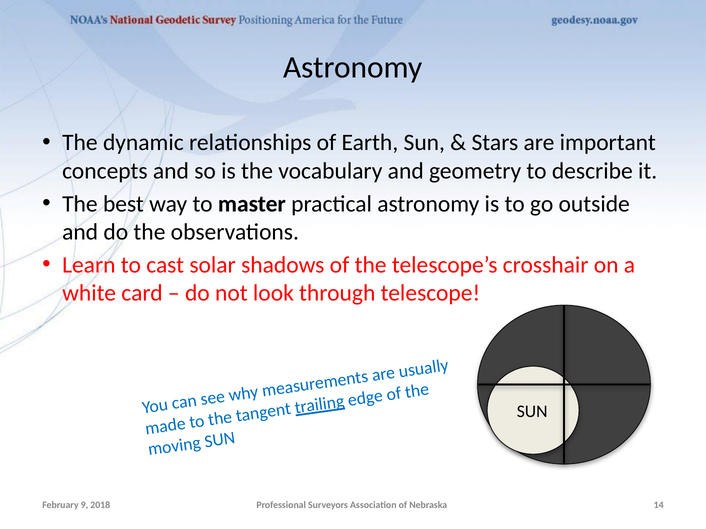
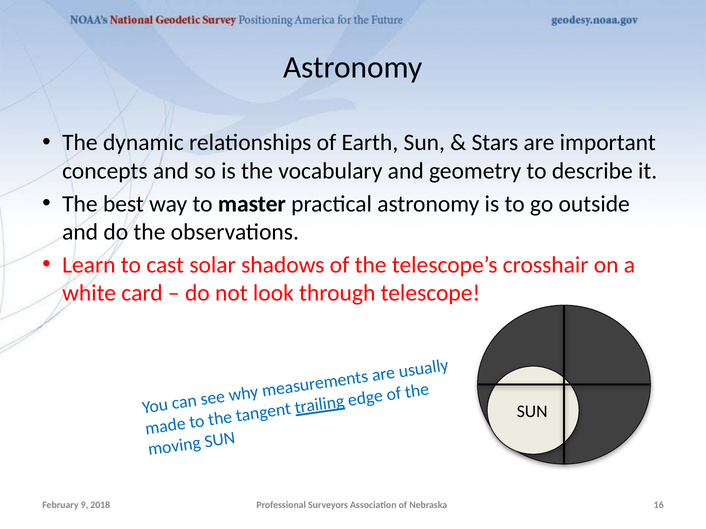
14: 14 -> 16
